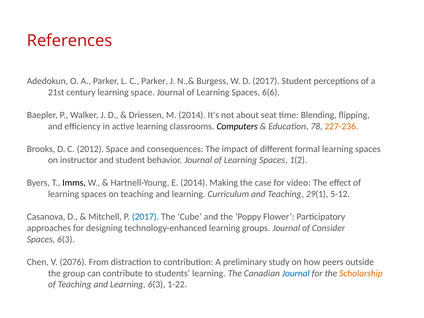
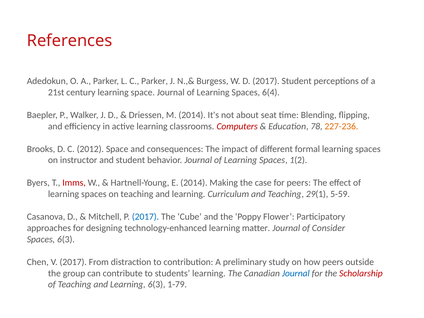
6(6: 6(6 -> 6(4
Computers colour: black -> red
Imms colour: black -> red
for video: video -> peers
5-12: 5-12 -> 5-59
groups: groups -> matter
V 2076: 2076 -> 2017
Scholarship colour: orange -> red
1-22: 1-22 -> 1-79
